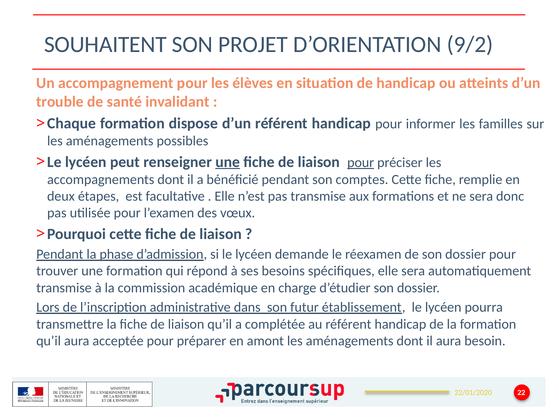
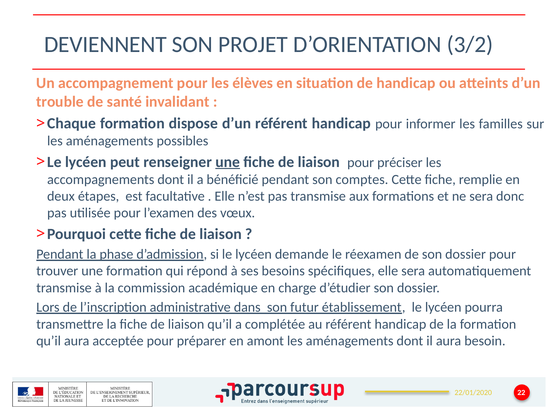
SOUHAITENT: SOUHAITENT -> DEVIENNENT
9/2: 9/2 -> 3/2
pour at (361, 163) underline: present -> none
